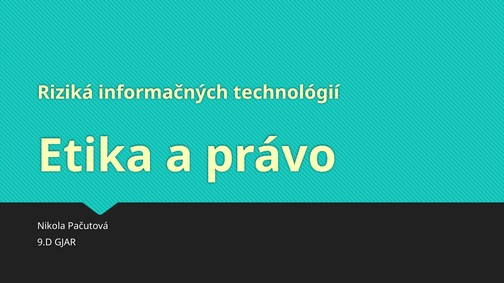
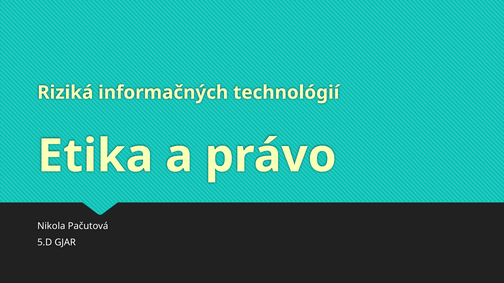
9.D: 9.D -> 5.D
